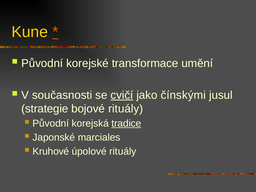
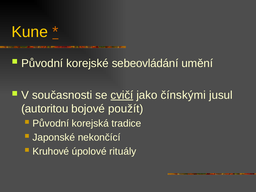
transformace: transformace -> sebeovládání
strategie: strategie -> autoritou
bojové rituály: rituály -> použít
tradice underline: present -> none
marciales: marciales -> nekončící
